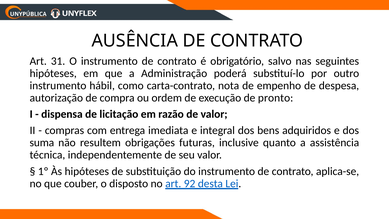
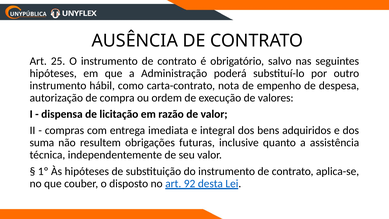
31: 31 -> 25
pronto: pronto -> valores
